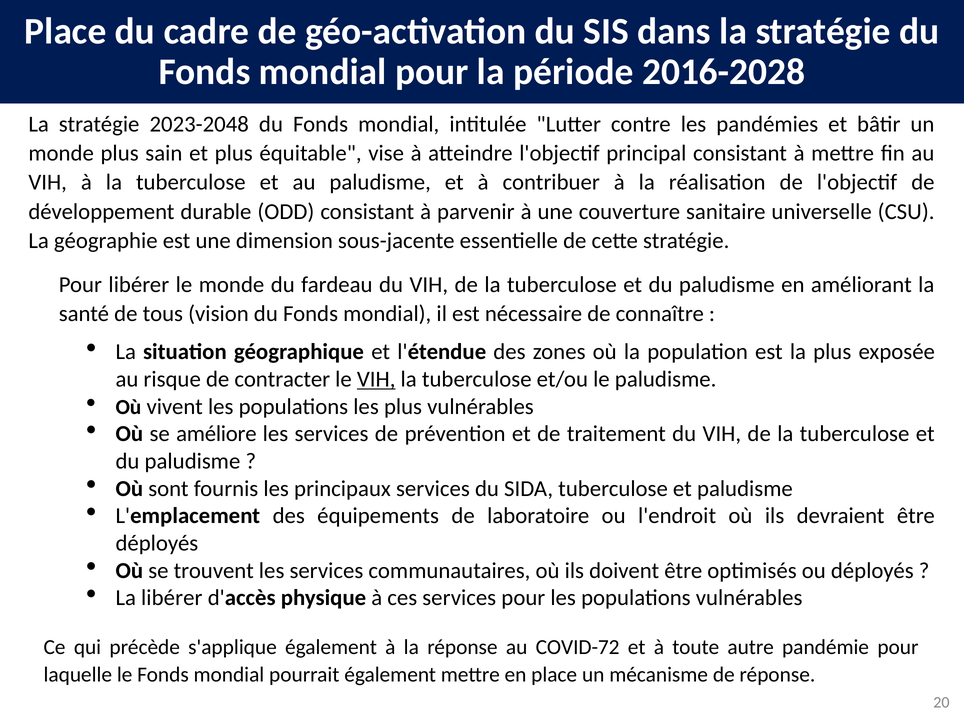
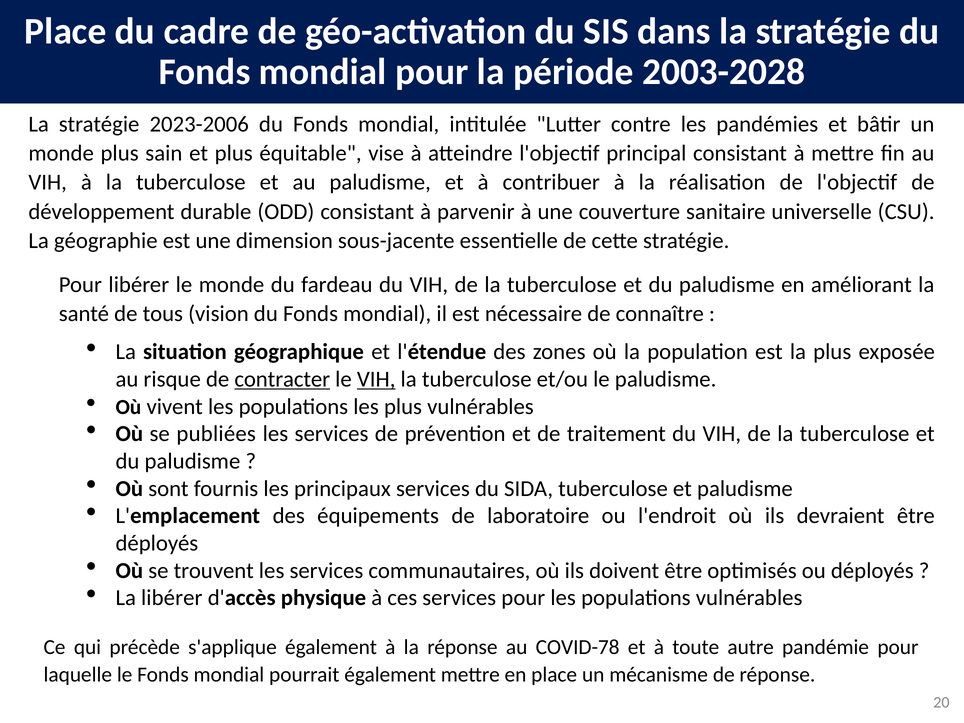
2016-2028: 2016-2028 -> 2003-2028
2023-2048: 2023-2048 -> 2023-2006
contracter underline: none -> present
améliore: améliore -> publiées
COVID-72: COVID-72 -> COVID-78
